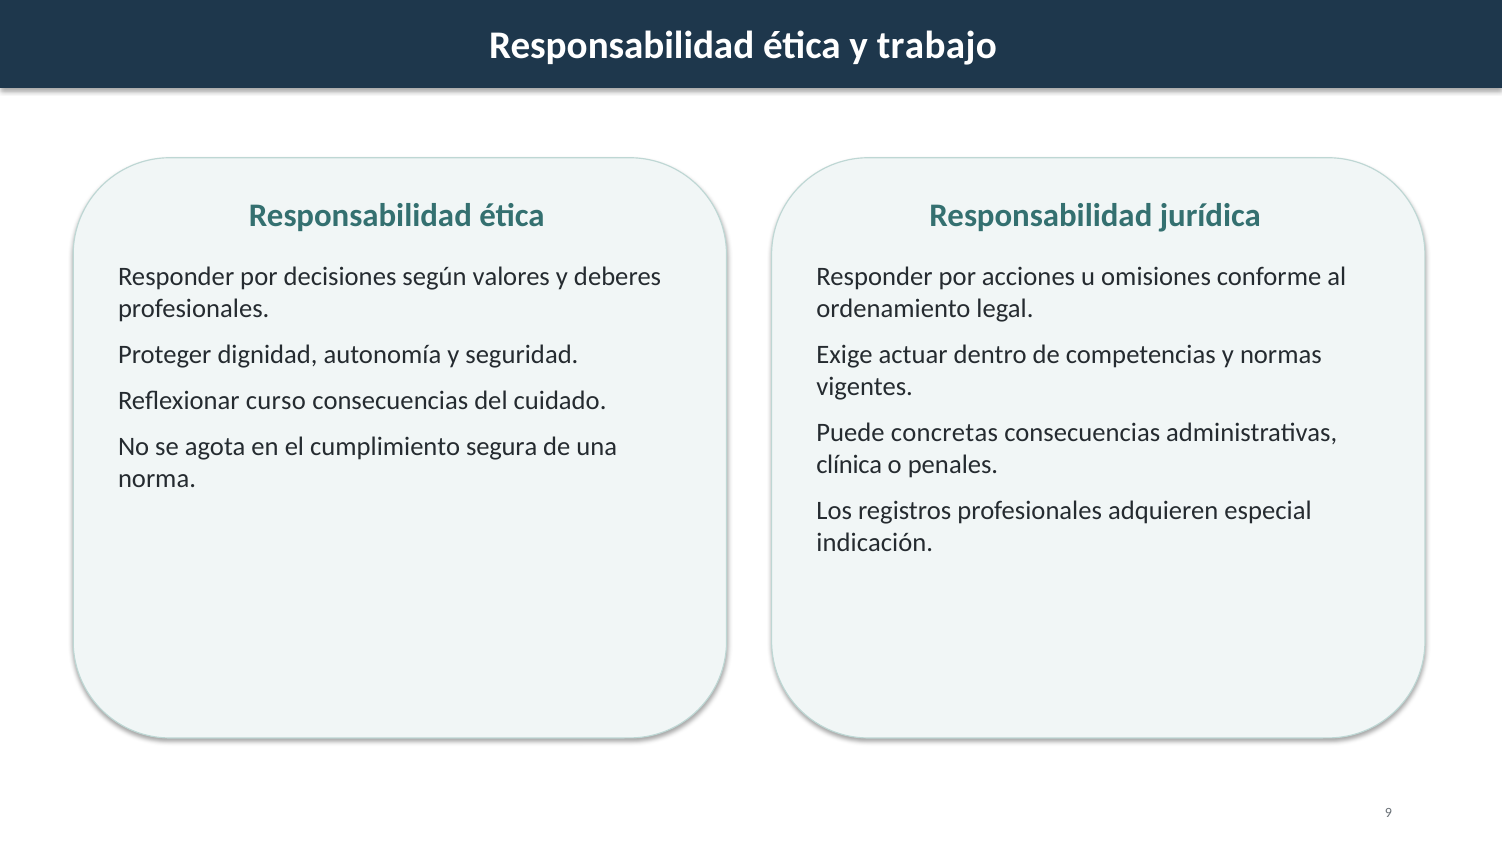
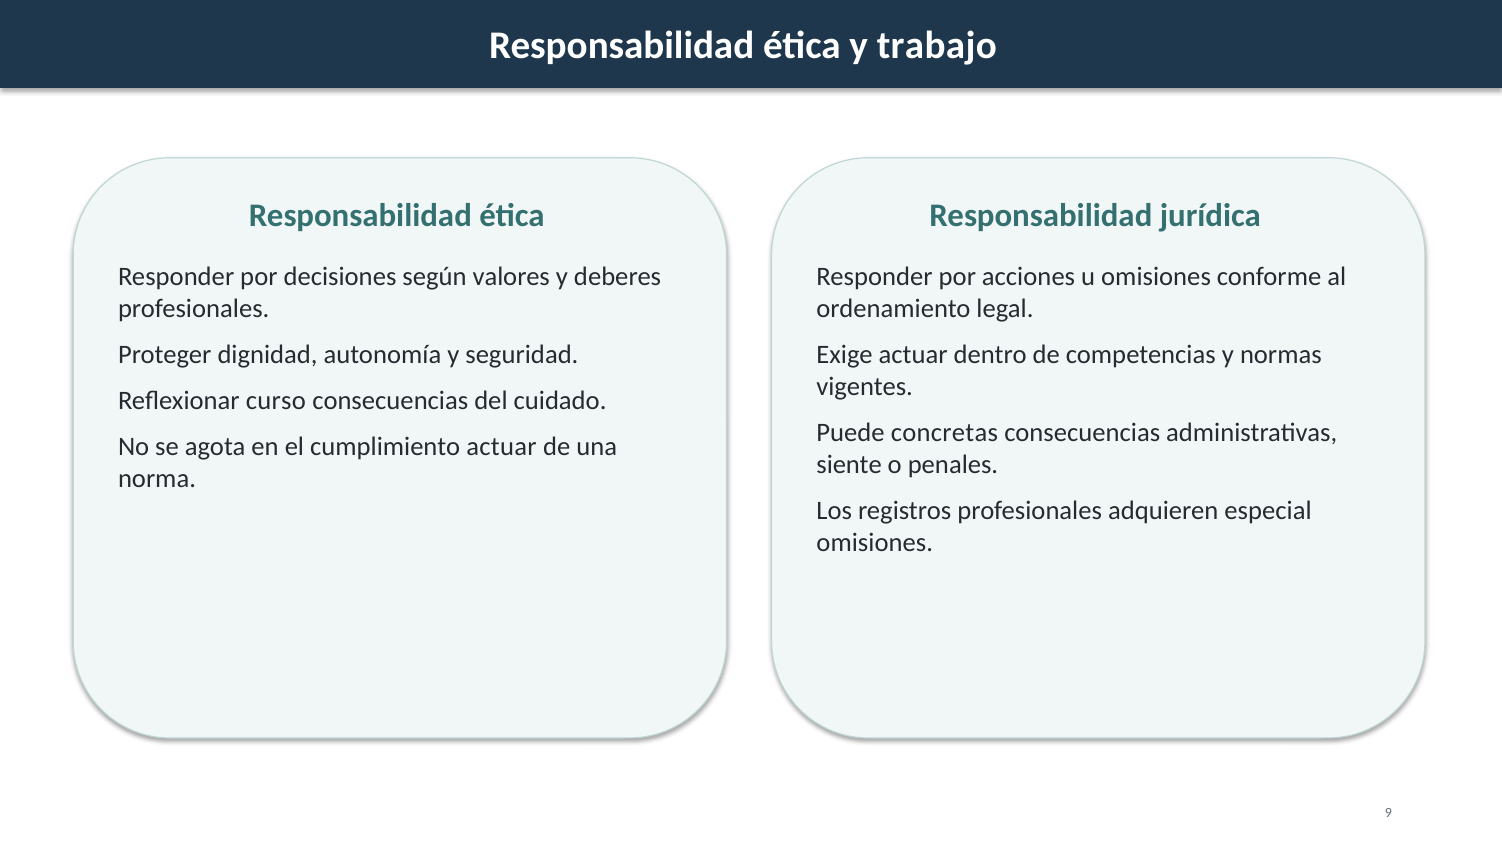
cumplimiento segura: segura -> actuar
clínica: clínica -> siente
indicación at (875, 543): indicación -> omisiones
